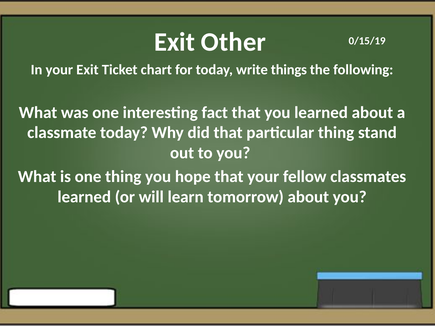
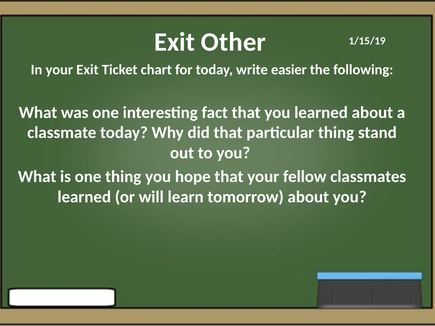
0/15/19: 0/15/19 -> 1/15/19
things: things -> easier
